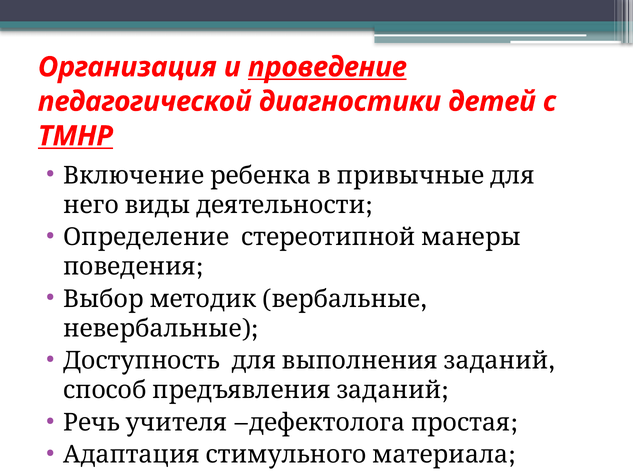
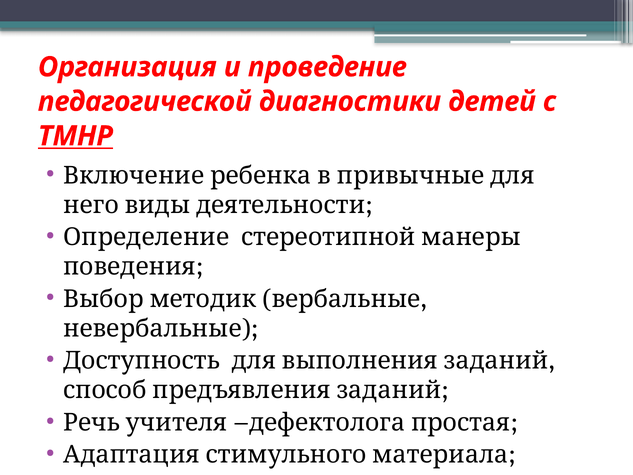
проведение underline: present -> none
